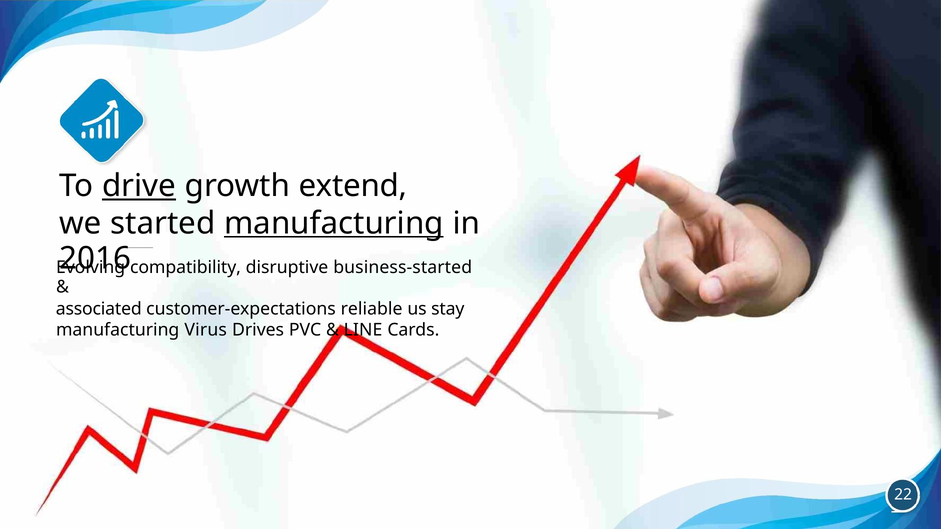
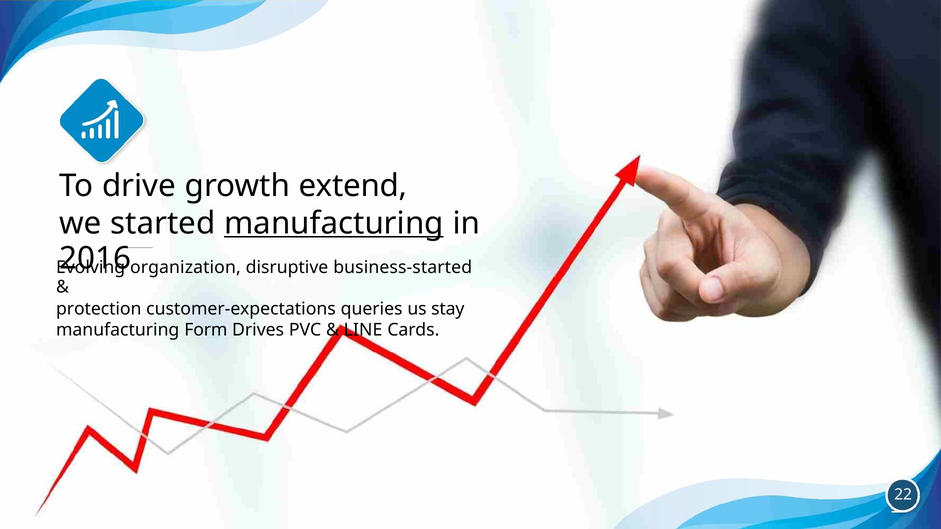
drive underline: present -> none
compatibility: compatibility -> organization
associated: associated -> protection
reliable: reliable -> queries
Virus: Virus -> Form
